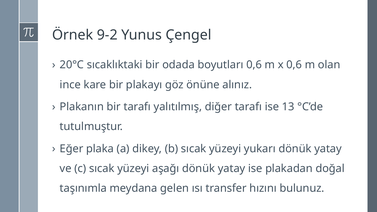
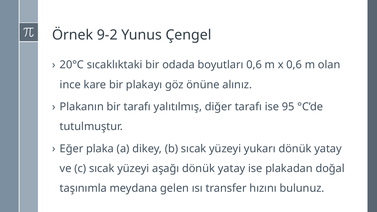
13: 13 -> 95
